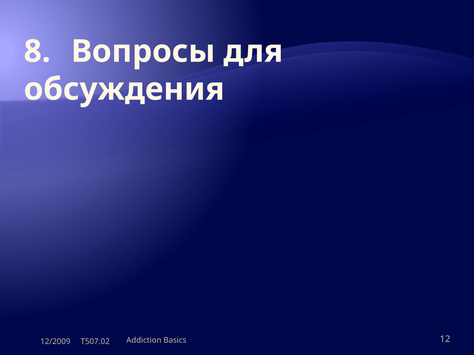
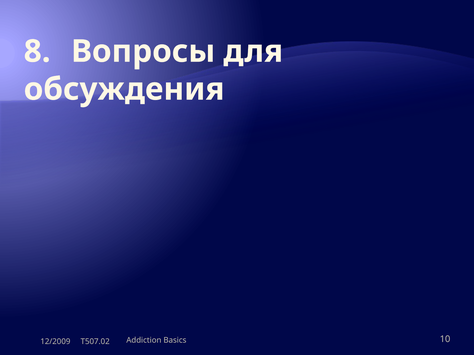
12: 12 -> 10
